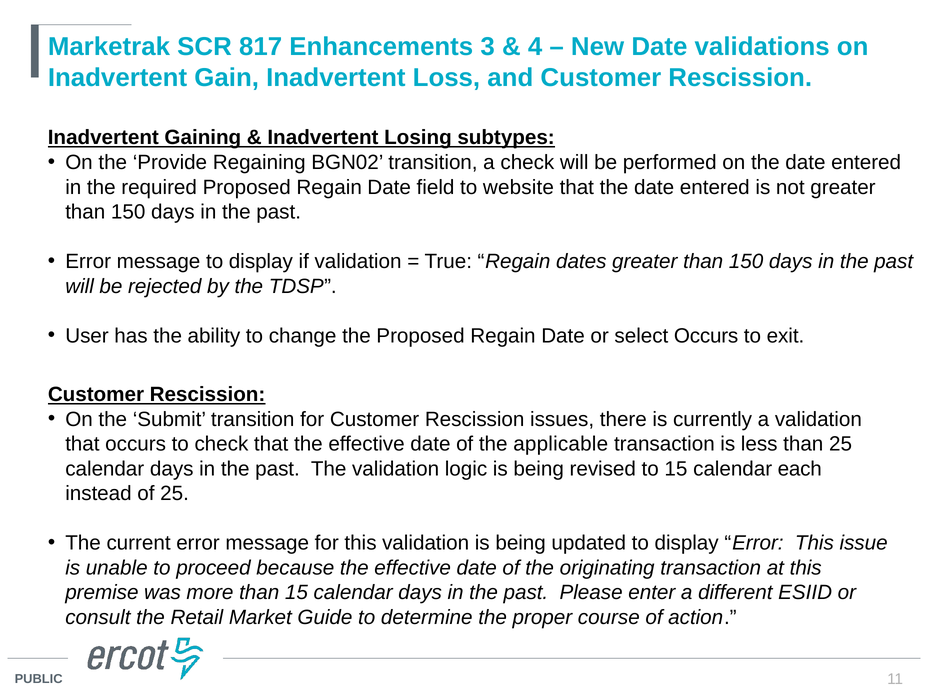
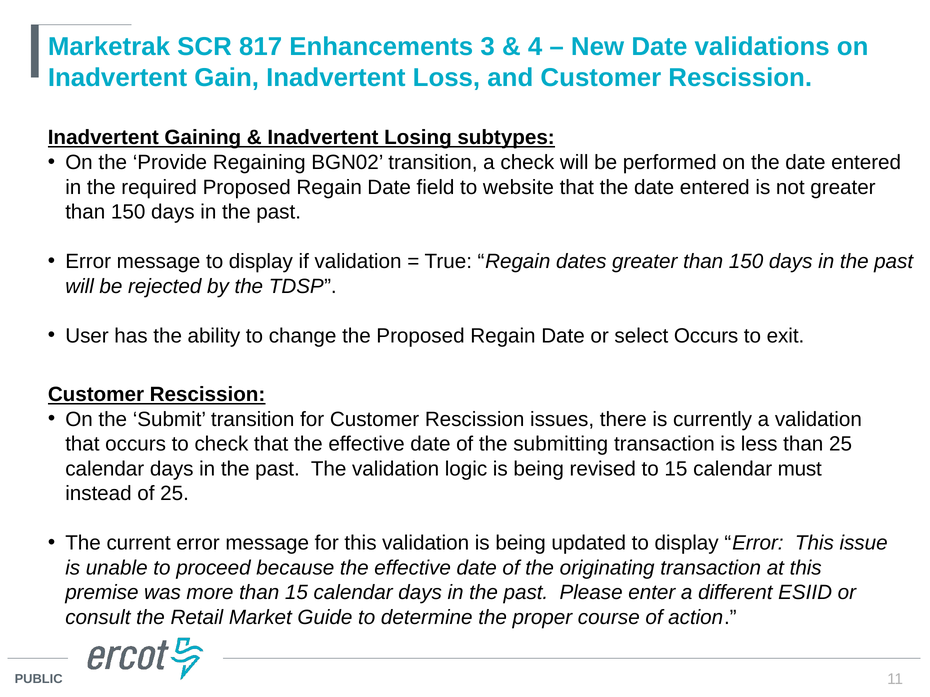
applicable: applicable -> submitting
each: each -> must
